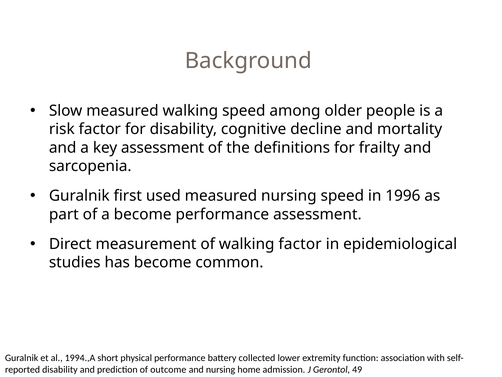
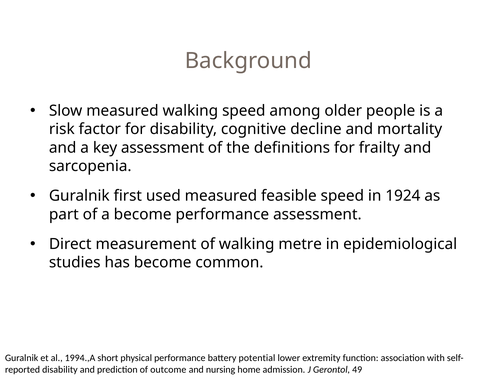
measured nursing: nursing -> feasible
1996: 1996 -> 1924
walking factor: factor -> metre
collected: collected -> potential
